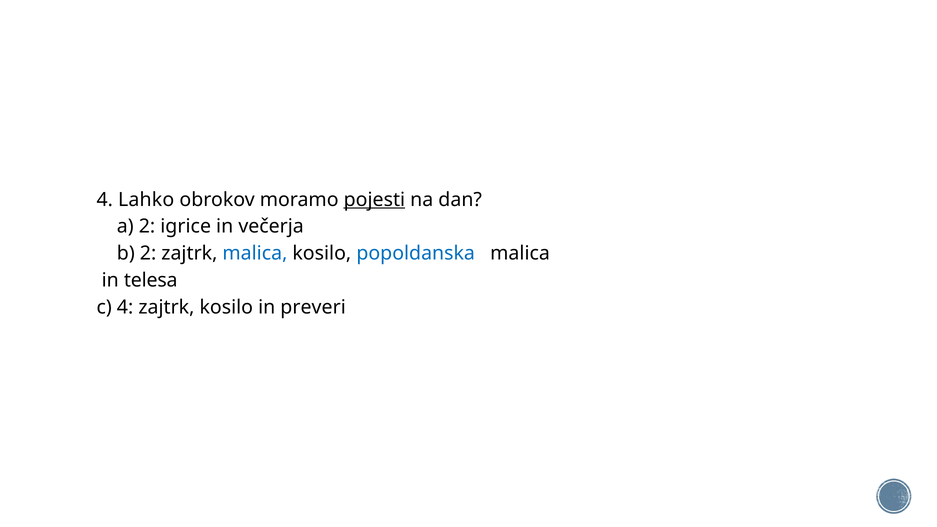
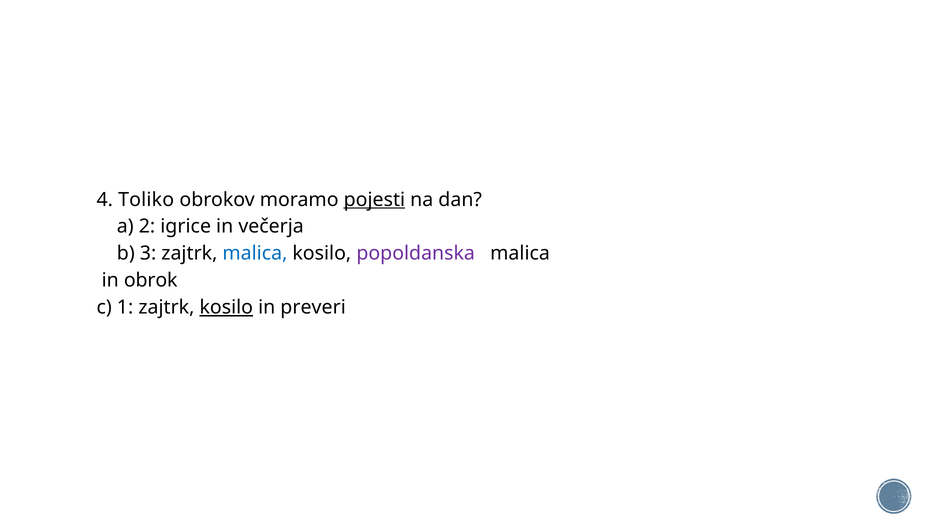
Lahko: Lahko -> Toliko
b 2: 2 -> 3
popoldanska colour: blue -> purple
telesa: telesa -> obrok
c 4: 4 -> 1
kosilo at (226, 307) underline: none -> present
